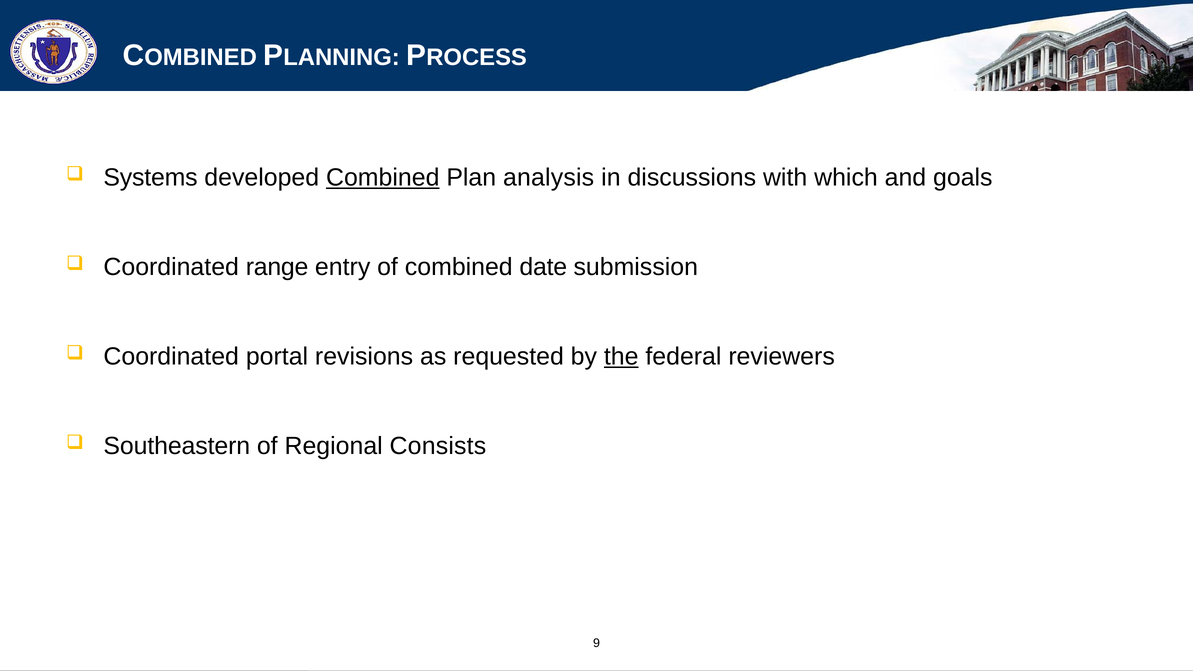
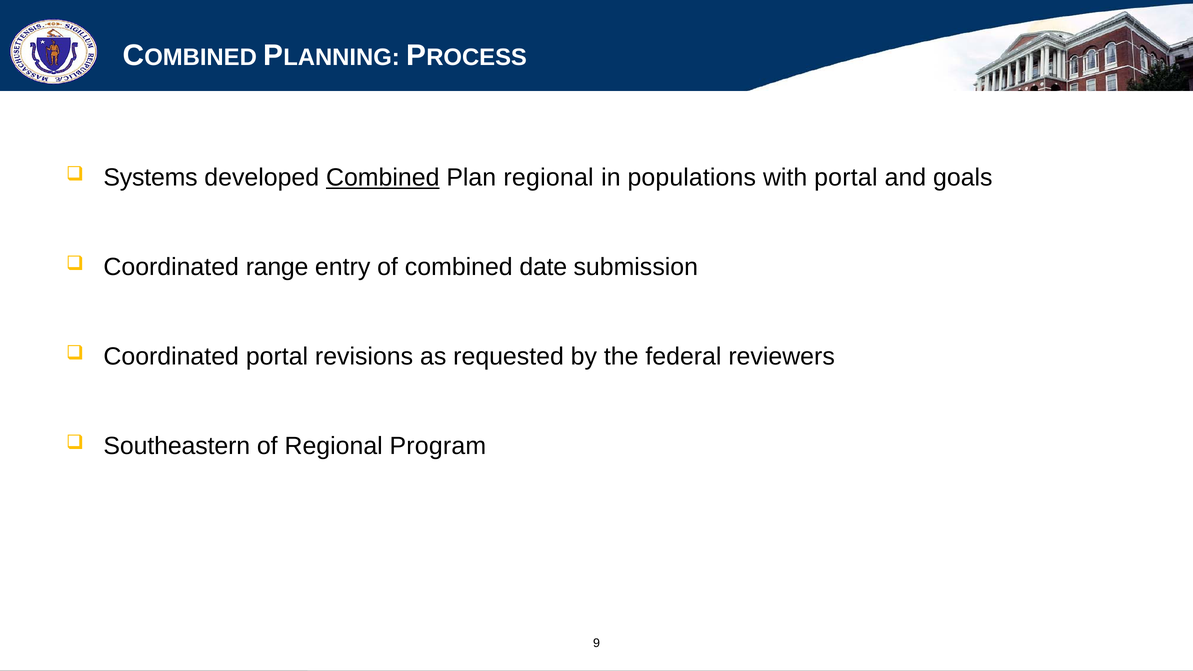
Plan analysis: analysis -> regional
discussions: discussions -> populations
with which: which -> portal
the underline: present -> none
Consists: Consists -> Program
